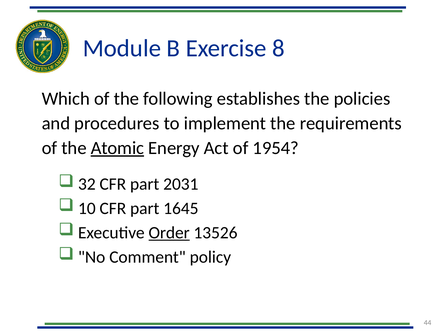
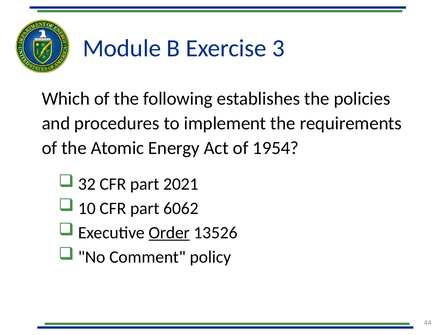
8: 8 -> 3
Atomic underline: present -> none
2031: 2031 -> 2021
1645: 1645 -> 6062
